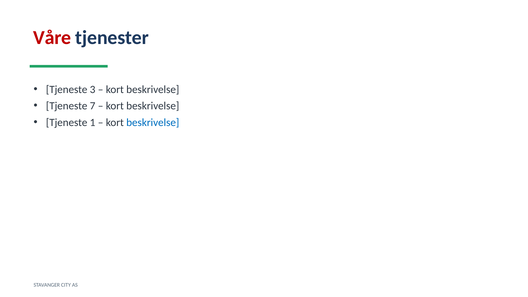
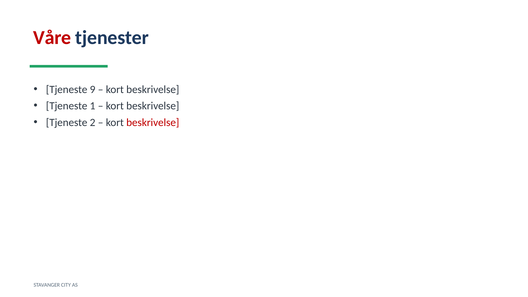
3: 3 -> 9
7: 7 -> 1
1: 1 -> 2
beskrivelse at (153, 122) colour: blue -> red
